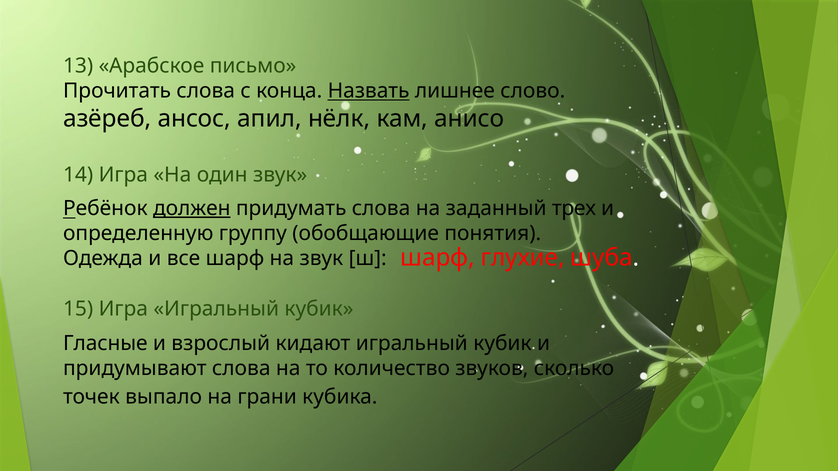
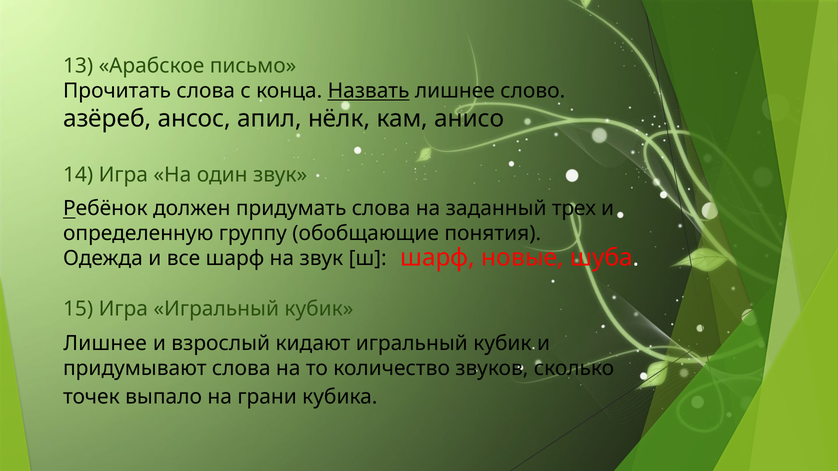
должен underline: present -> none
глухие: глухие -> новые
Гласные at (105, 344): Гласные -> Лишнее
